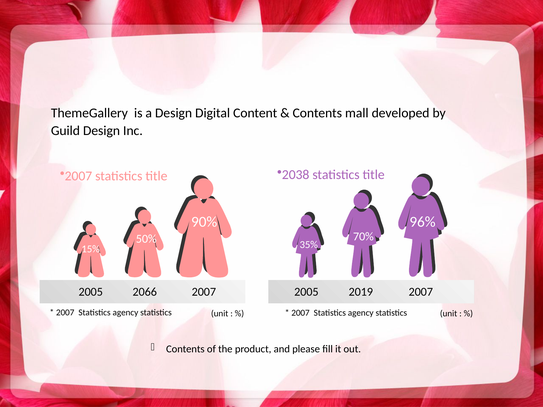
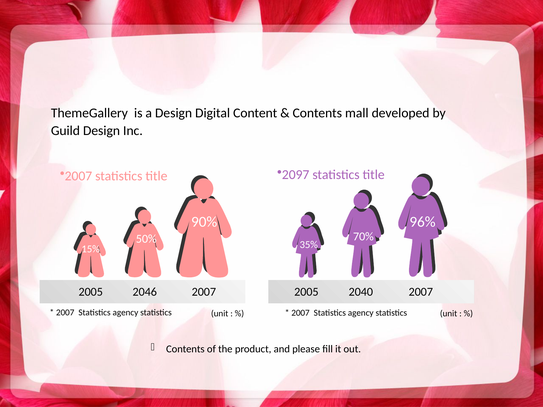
2038: 2038 -> 2097
2066: 2066 -> 2046
2019: 2019 -> 2040
